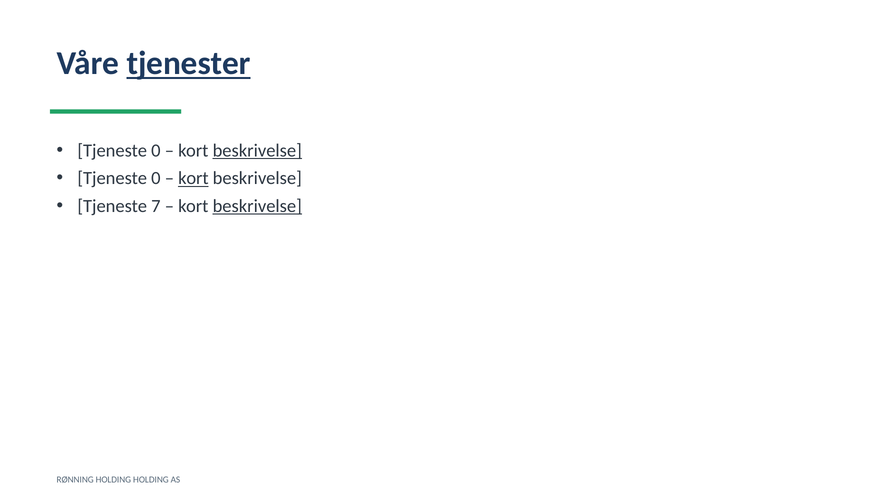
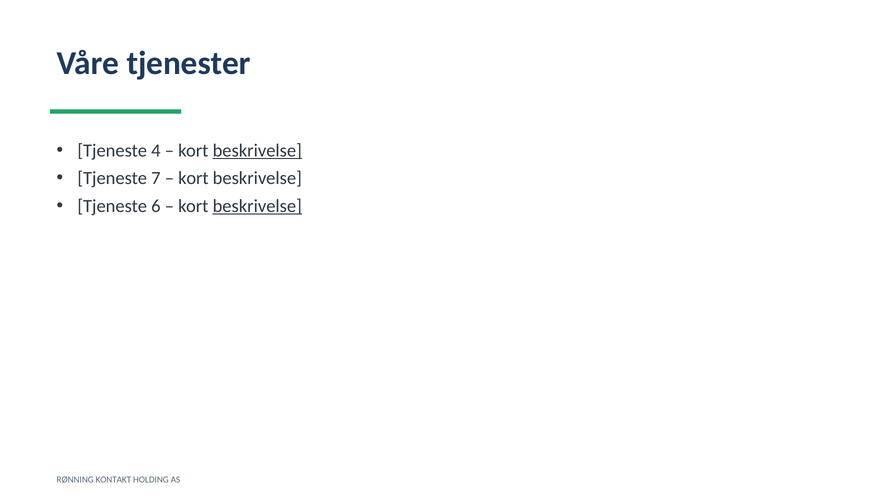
tjenester underline: present -> none
0 at (156, 151): 0 -> 4
0 at (156, 178): 0 -> 7
kort at (193, 178) underline: present -> none
7: 7 -> 6
RØNNING HOLDING: HOLDING -> KONTAKT
